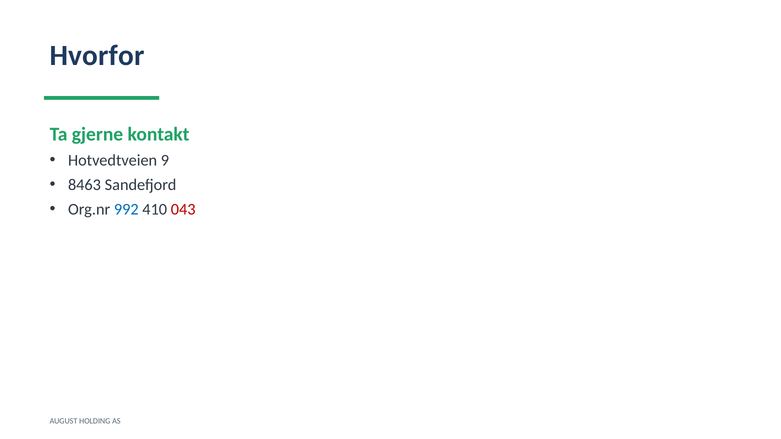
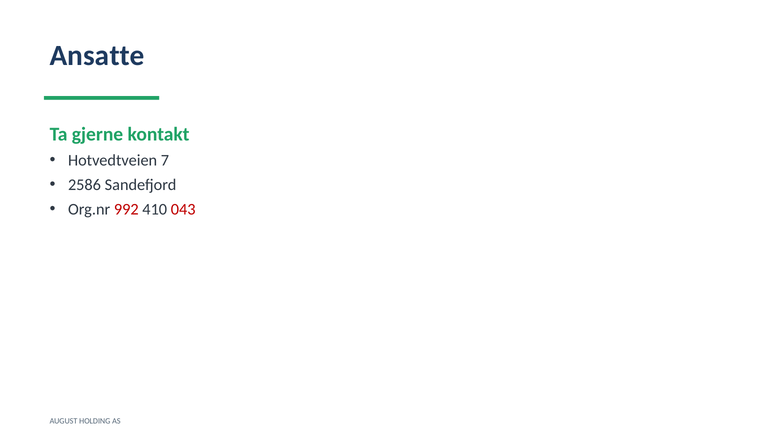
Hvorfor: Hvorfor -> Ansatte
9: 9 -> 7
8463: 8463 -> 2586
992 colour: blue -> red
